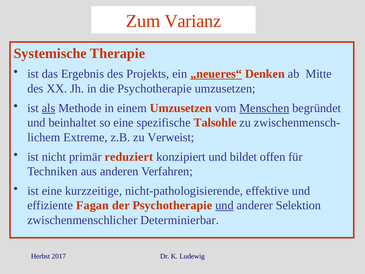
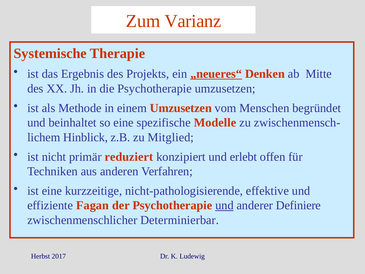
als underline: present -> none
Menschen underline: present -> none
Talsohle: Talsohle -> Modelle
Extreme: Extreme -> Hinblick
Verweist: Verweist -> Mitglied
bildet: bildet -> erlebt
Selektion: Selektion -> Definiere
